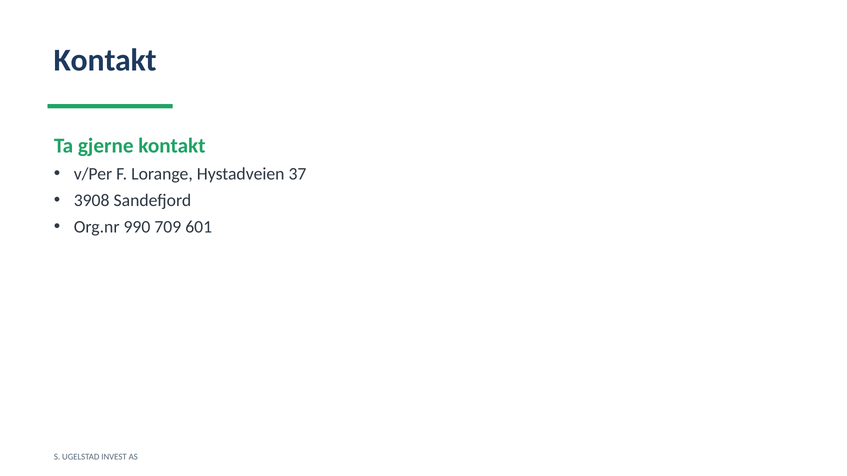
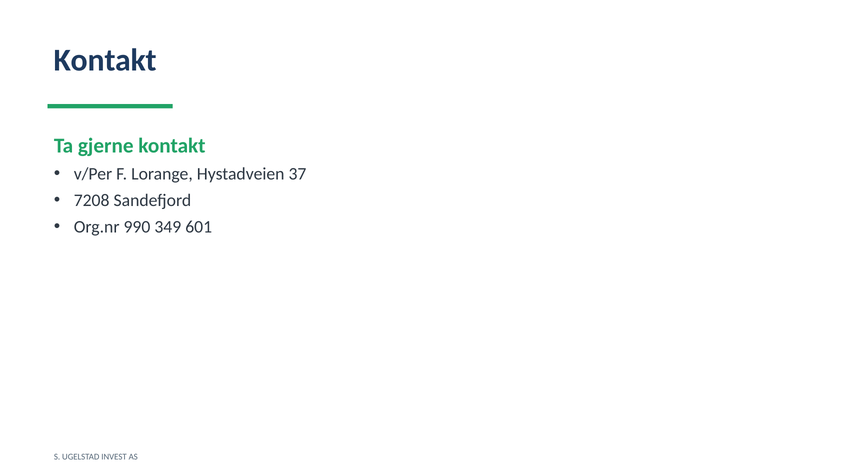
3908: 3908 -> 7208
709: 709 -> 349
